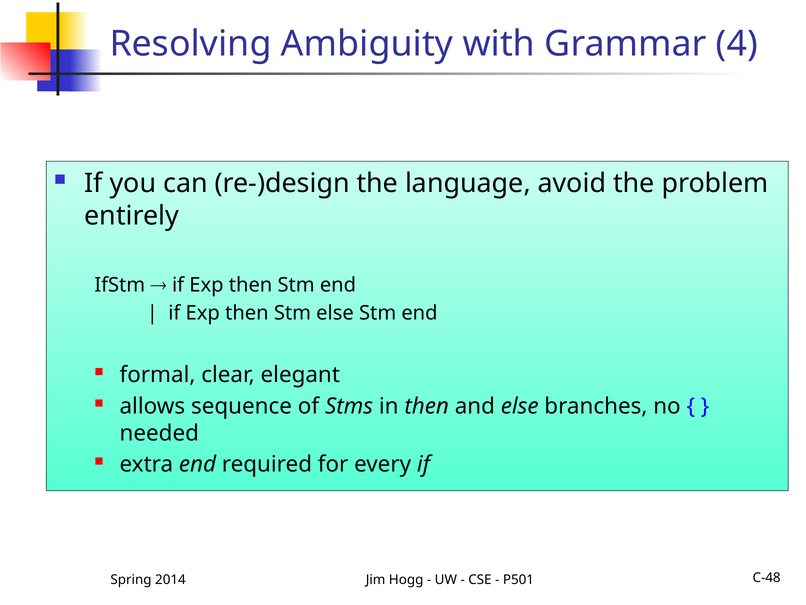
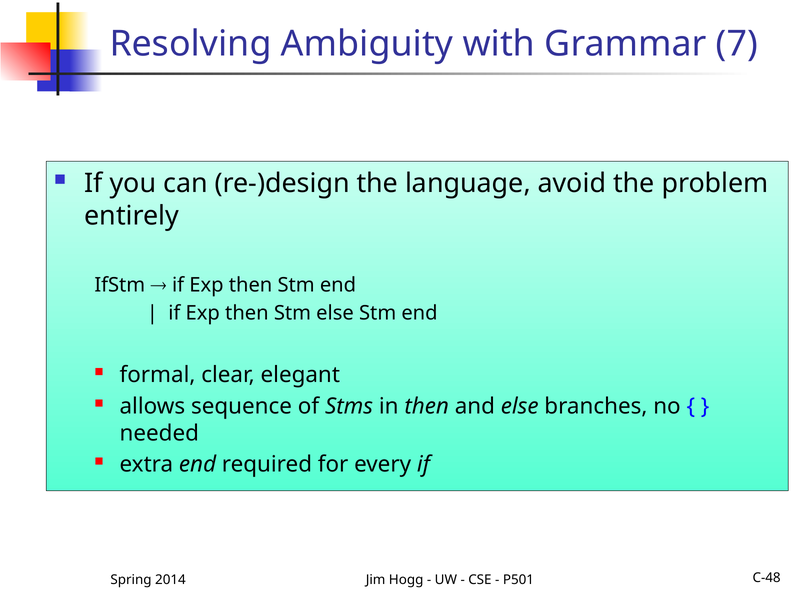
4: 4 -> 7
